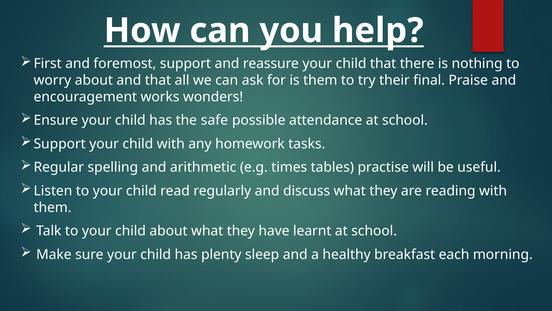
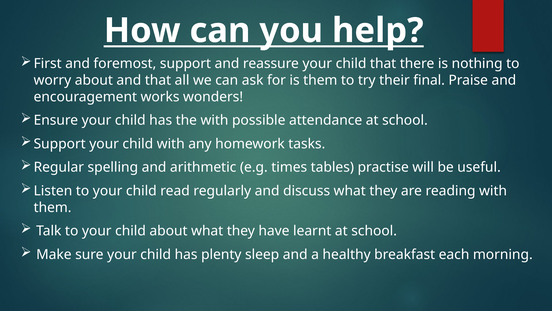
the safe: safe -> with
